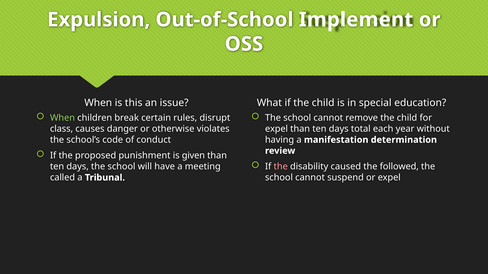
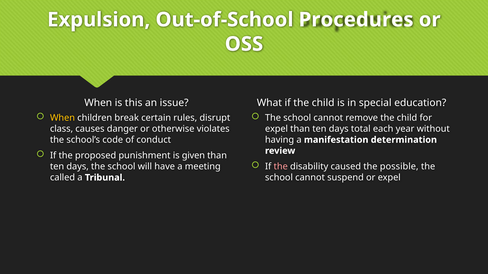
Implement: Implement -> Procedures
When at (62, 118) colour: light green -> yellow
followed: followed -> possible
